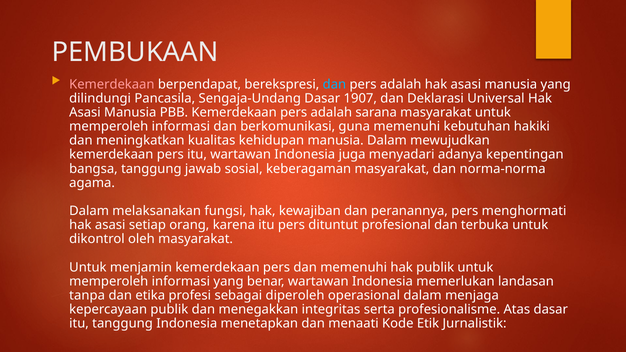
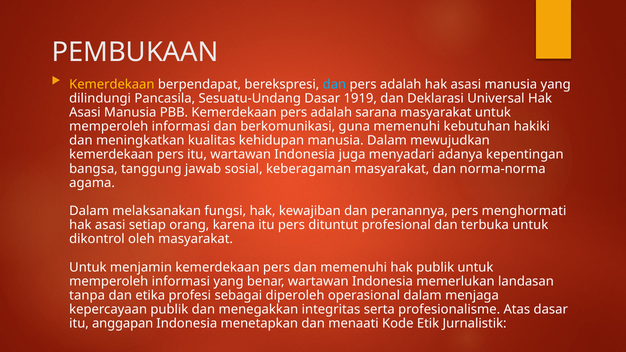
Kemerdekaan at (112, 84) colour: pink -> yellow
Sengaja-Undang: Sengaja-Undang -> Sesuatu-Undang
1907: 1907 -> 1919
itu tanggung: tanggung -> anggapan
